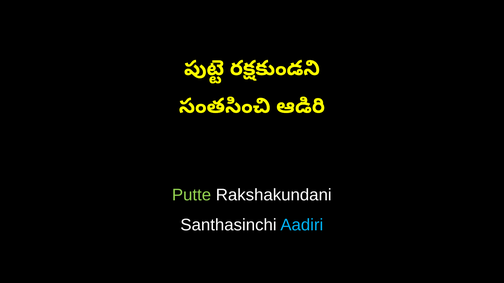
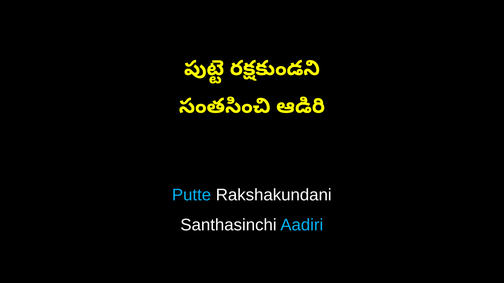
Putte colour: light green -> light blue
